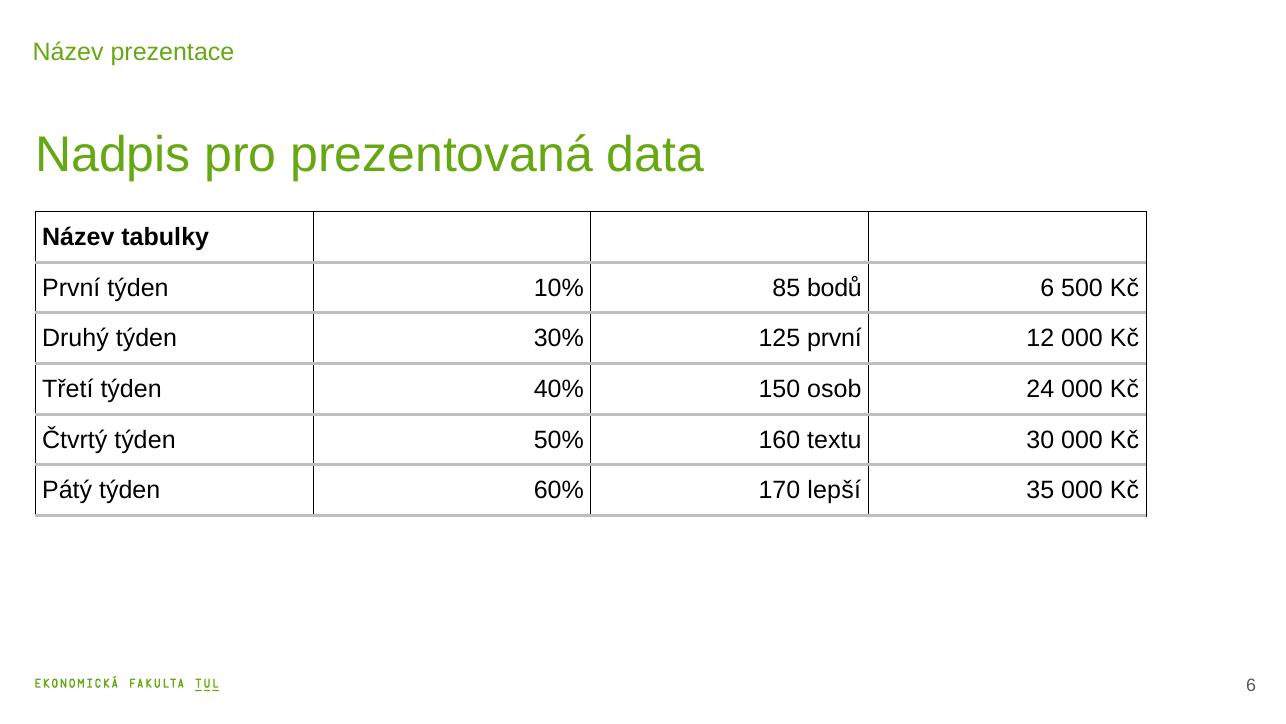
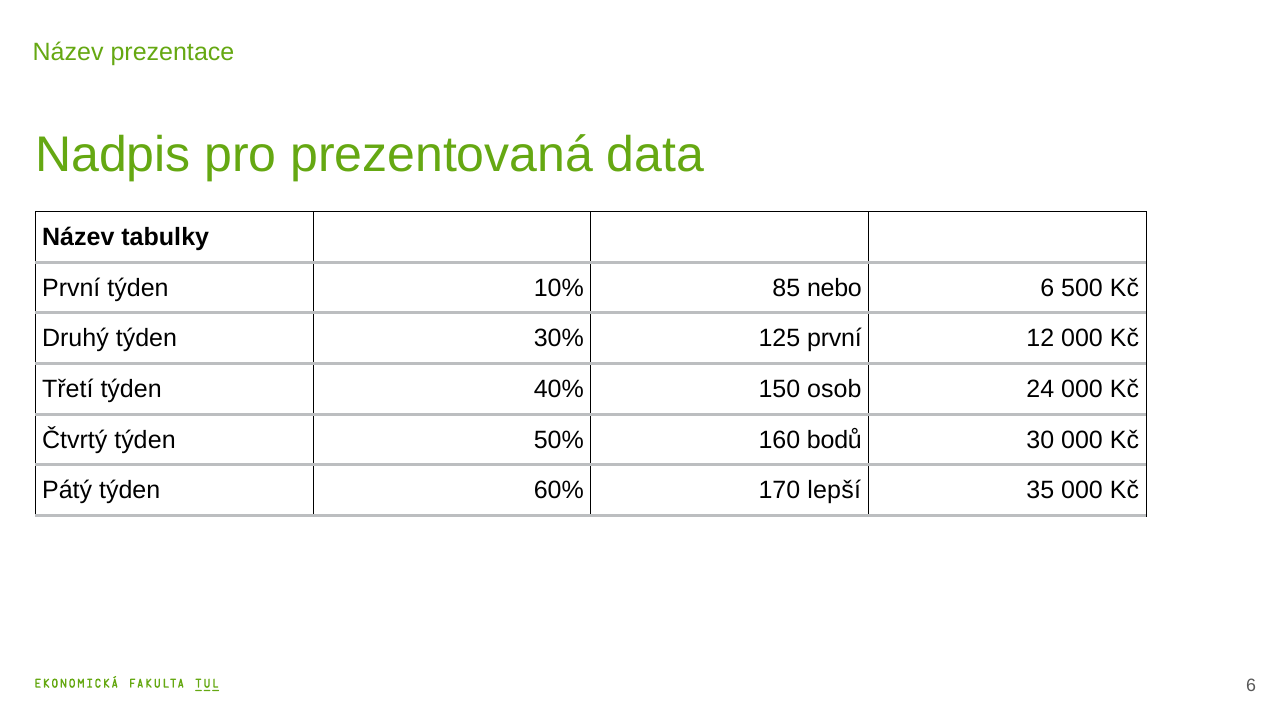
bodů: bodů -> nebo
textu: textu -> bodů
